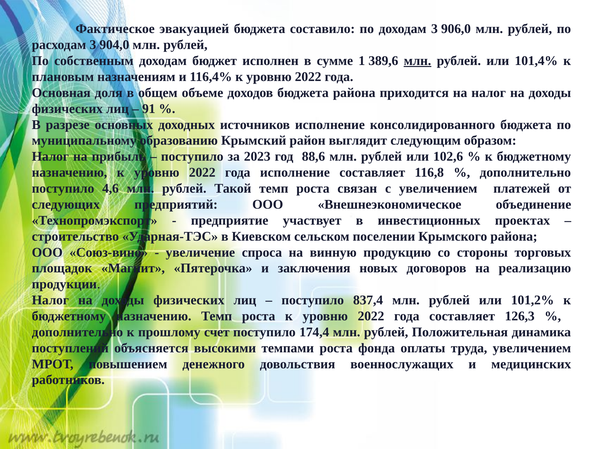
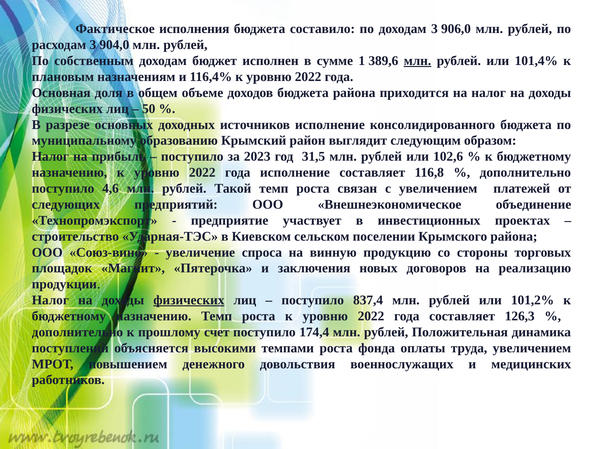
эвакуацией: эвакуацией -> исполнения
91: 91 -> 50
88,6: 88,6 -> 31,5
физических at (189, 300) underline: none -> present
